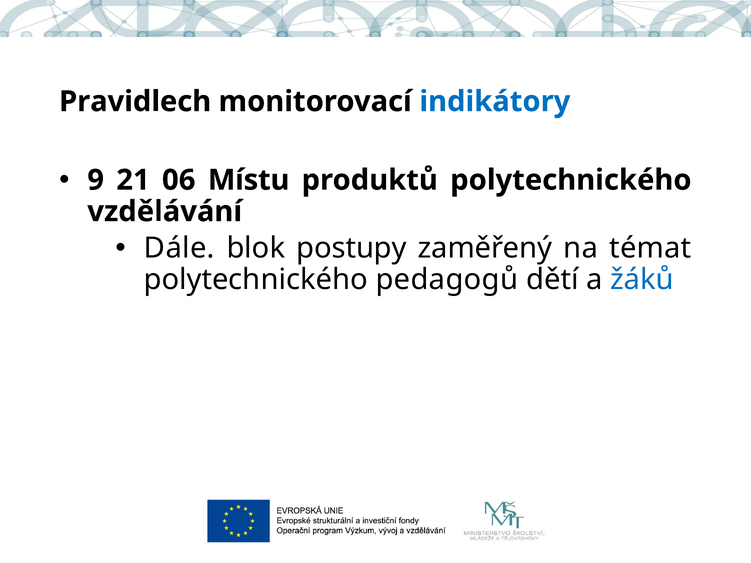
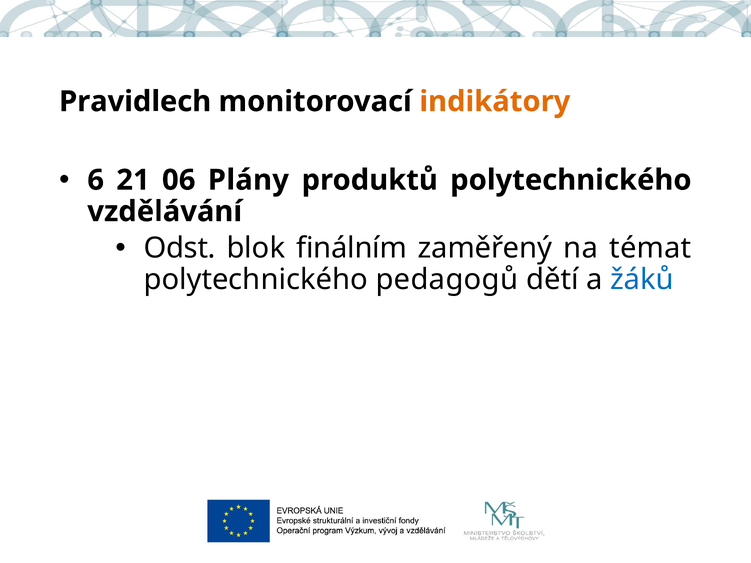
indikátory colour: blue -> orange
9: 9 -> 6
Místu: Místu -> Plány
Dále: Dále -> Odst
postupy: postupy -> finálním
